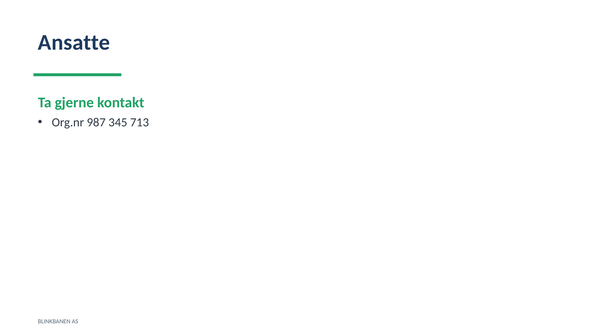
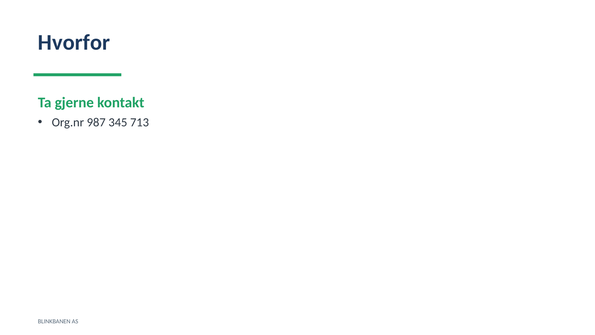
Ansatte: Ansatte -> Hvorfor
